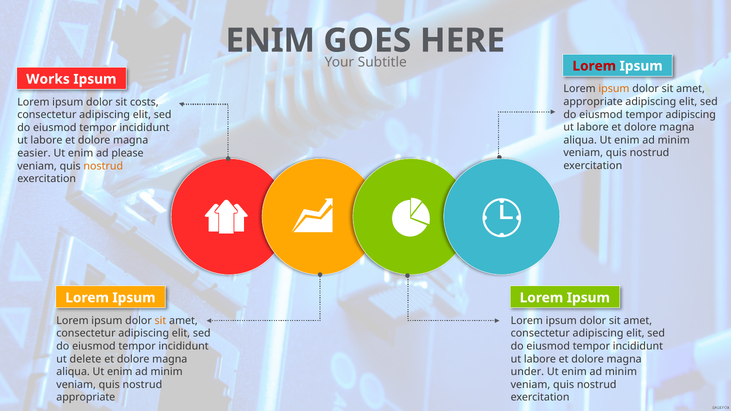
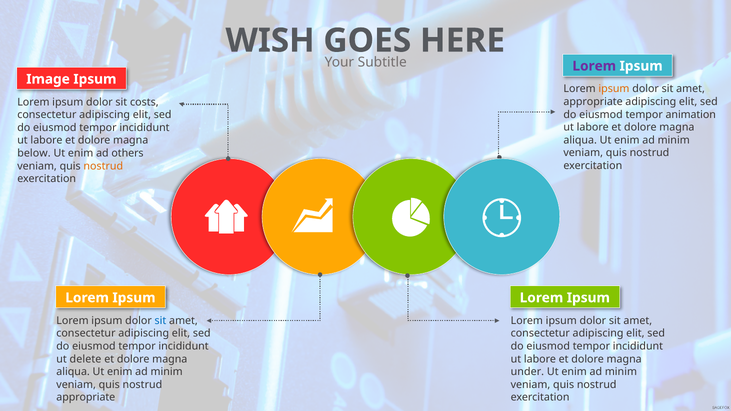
ENIM at (270, 41): ENIM -> WISH
Lorem at (594, 66) colour: red -> purple
Works: Works -> Image
tempor adipiscing: adipiscing -> animation
easier: easier -> below
please: please -> others
sit at (160, 321) colour: orange -> blue
